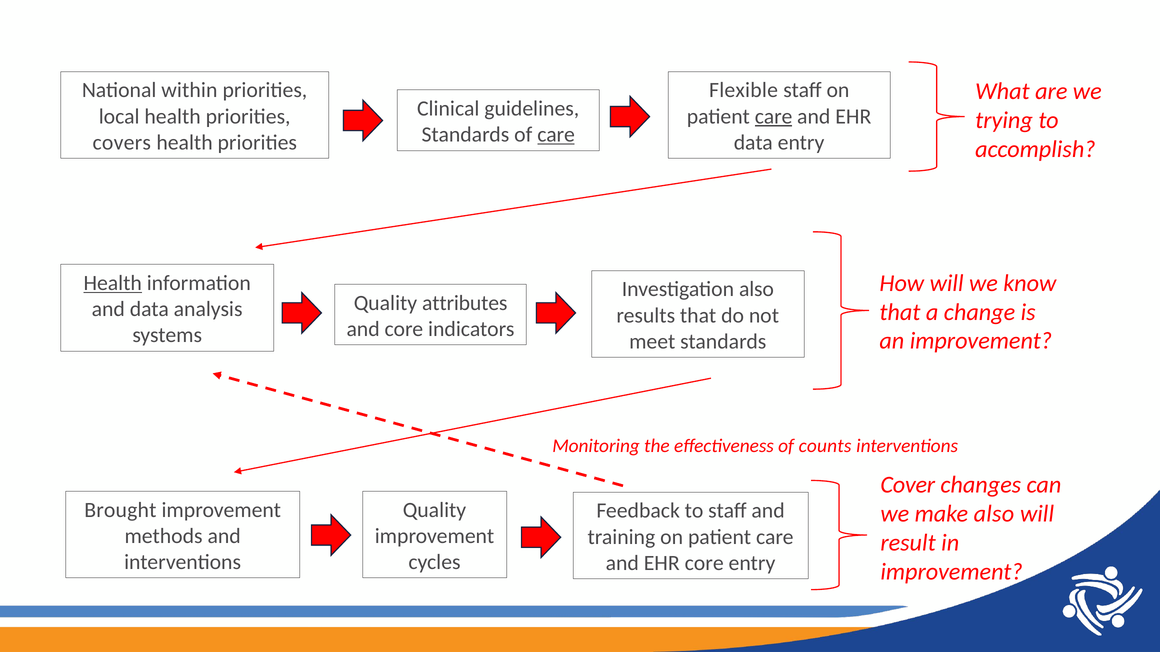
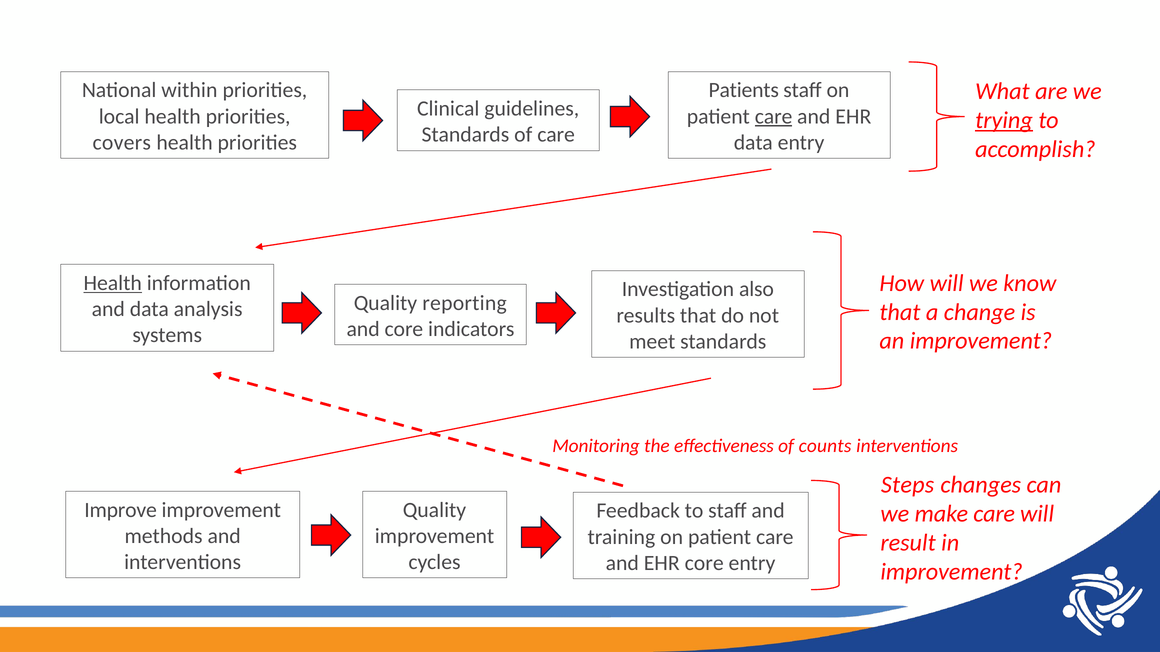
Flexible: Flexible -> Patients
trying underline: none -> present
care at (556, 135) underline: present -> none
attributes: attributes -> reporting
Cover: Cover -> Steps
Brought: Brought -> Improve
make also: also -> care
